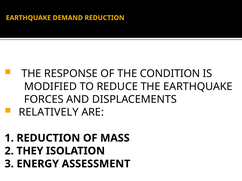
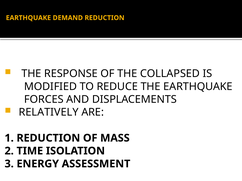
CONDITION: CONDITION -> COLLAPSED
THEY: THEY -> TIME
